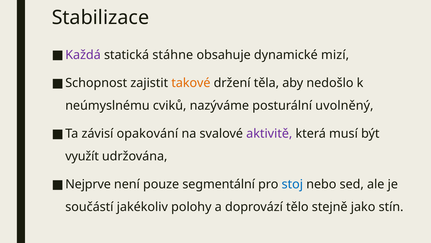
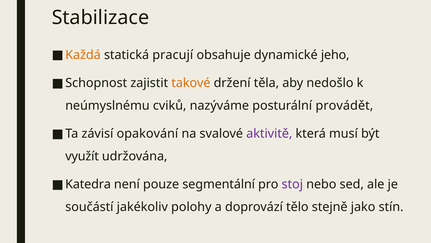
Každá colour: purple -> orange
stáhne: stáhne -> pracují
mizí: mizí -> jeho
uvolněný: uvolněný -> provádět
Nejprve: Nejprve -> Katedra
stoj colour: blue -> purple
